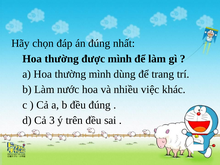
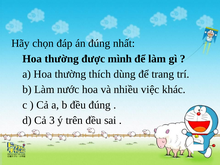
thường mình: mình -> thích
